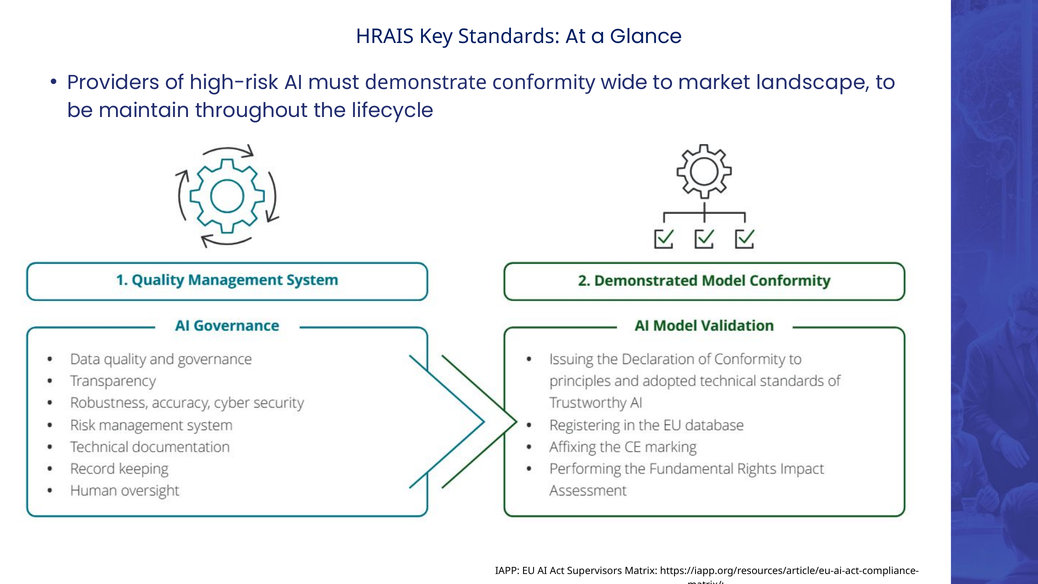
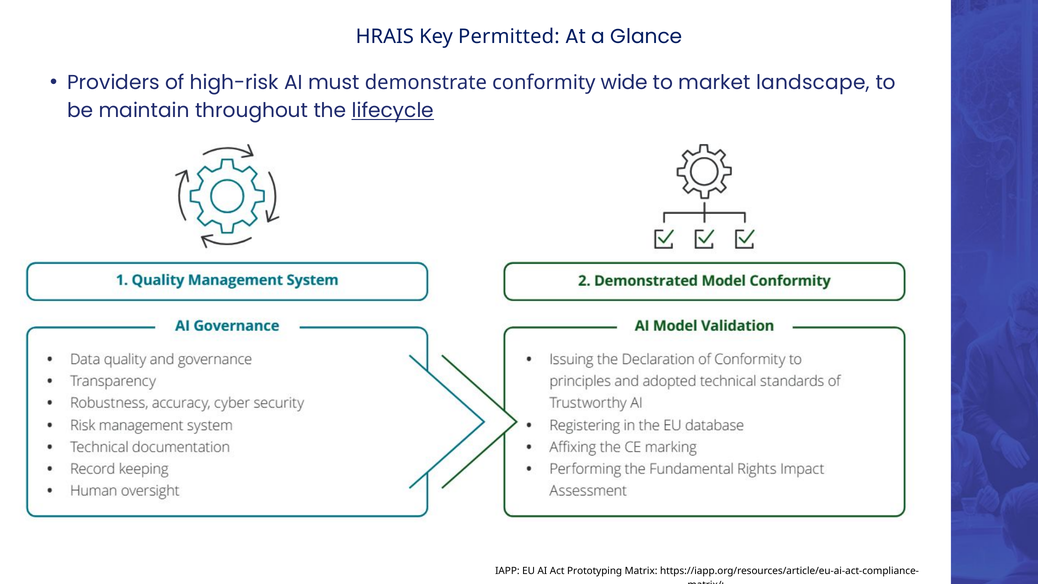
Standards: Standards -> Permitted
lifecycle underline: none -> present
Supervisors: Supervisors -> Prototyping
